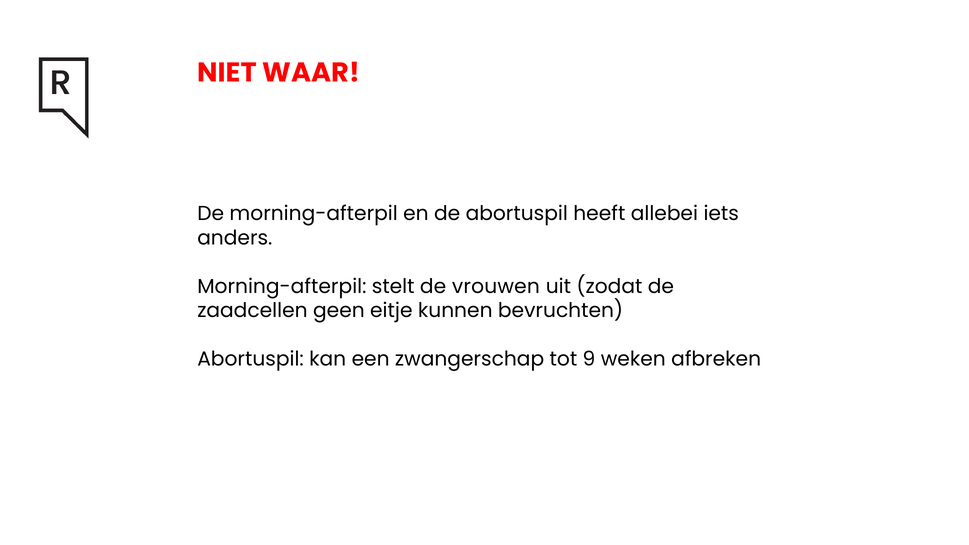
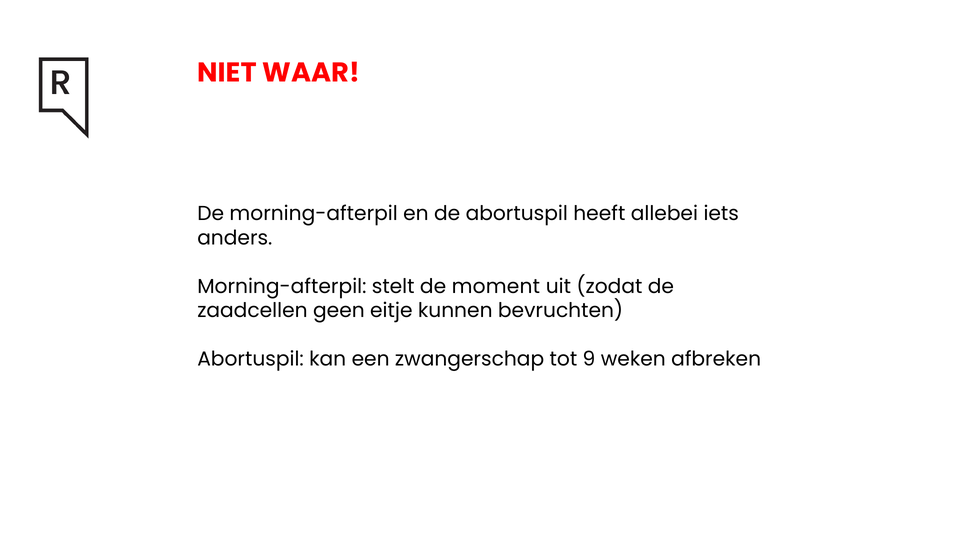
vrouwen: vrouwen -> moment
